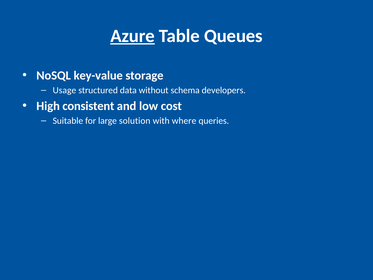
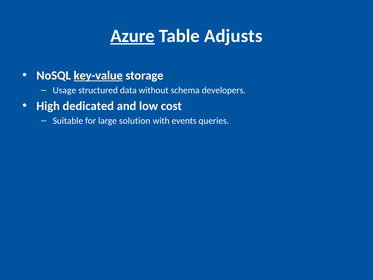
Queues: Queues -> Adjusts
key-value underline: none -> present
consistent: consistent -> dedicated
where: where -> events
